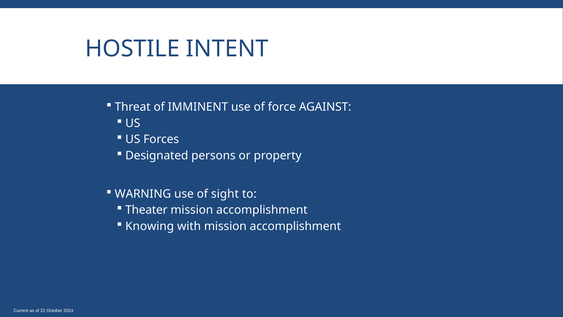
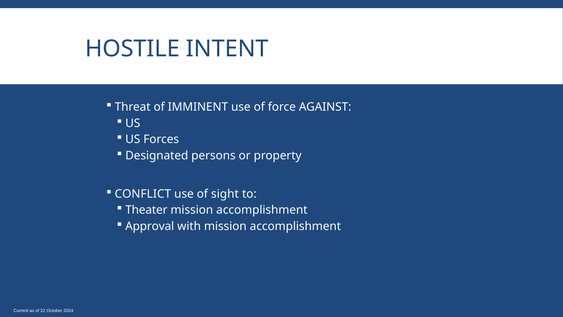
WARNING: WARNING -> CONFLICT
Knowing: Knowing -> Approval
